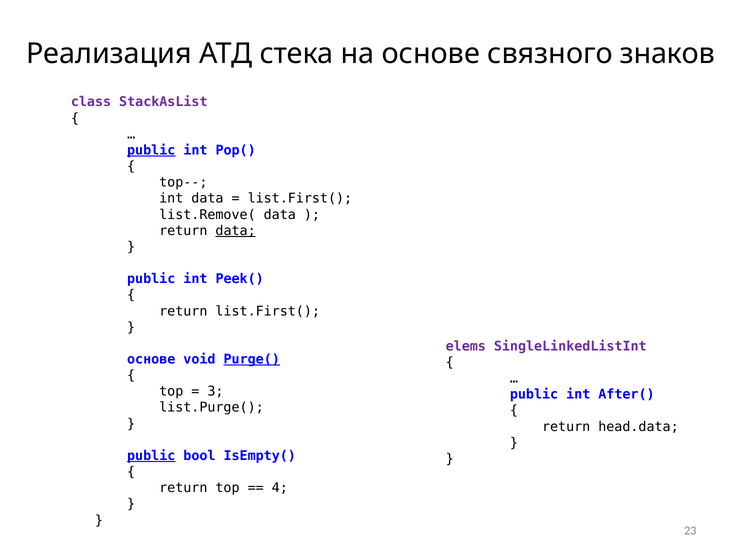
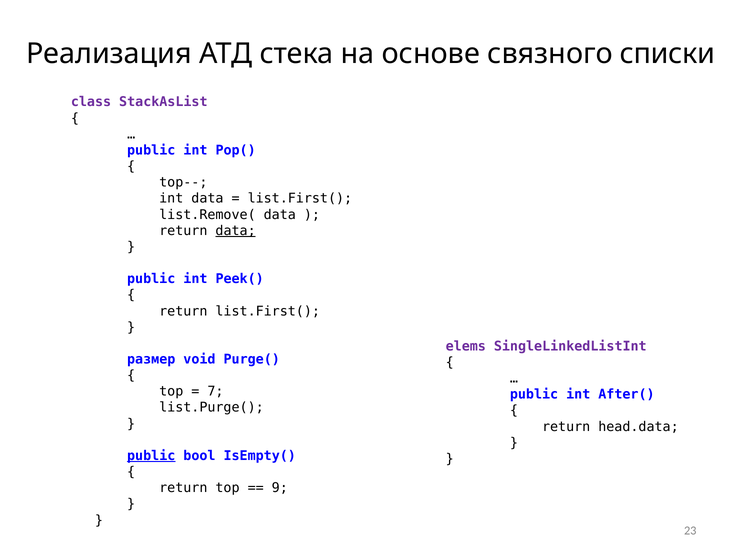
знаков: знаков -> списки
public at (151, 150) underline: present -> none
основе at (151, 359): основе -> размер
Purge( underline: present -> none
3: 3 -> 7
4: 4 -> 9
